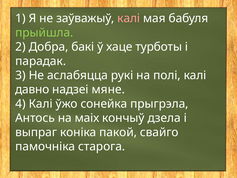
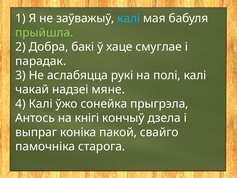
калі at (129, 18) colour: pink -> light blue
турботы: турботы -> смуглае
давно: давно -> чакай
маіх: маіх -> кнігі
